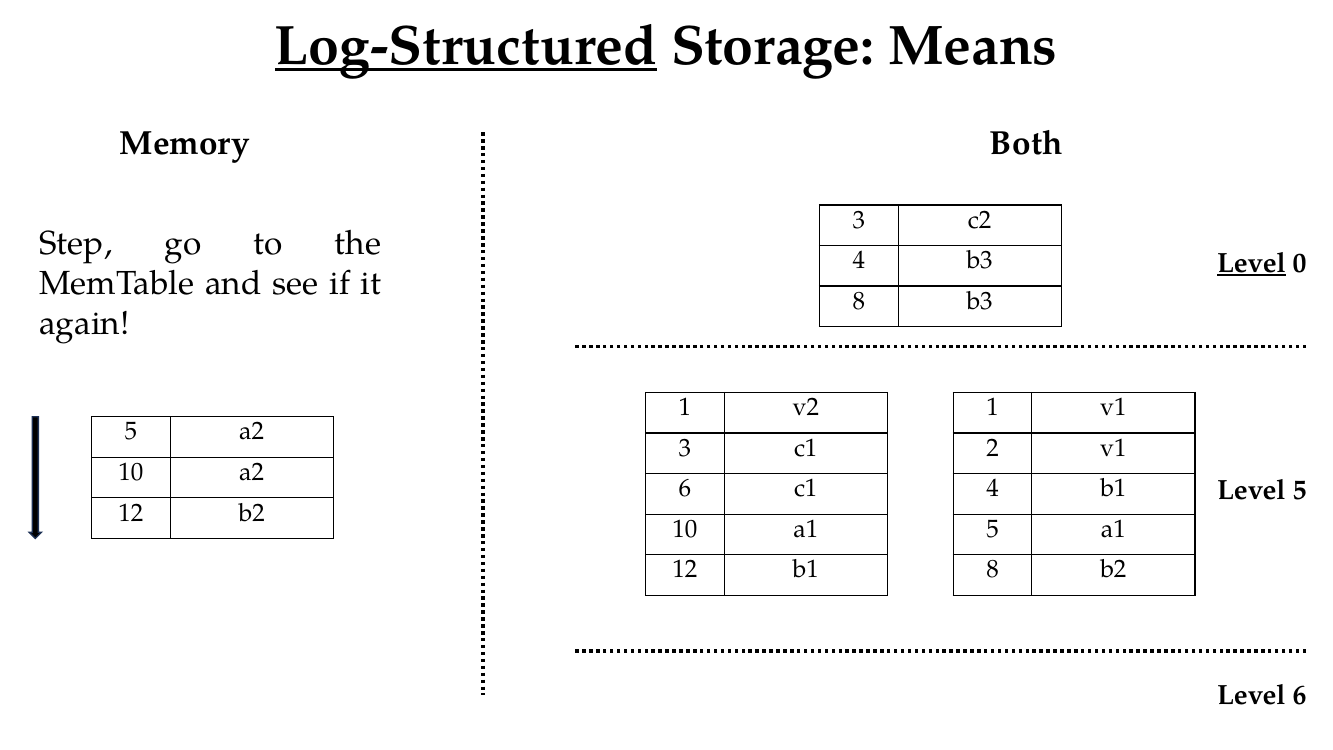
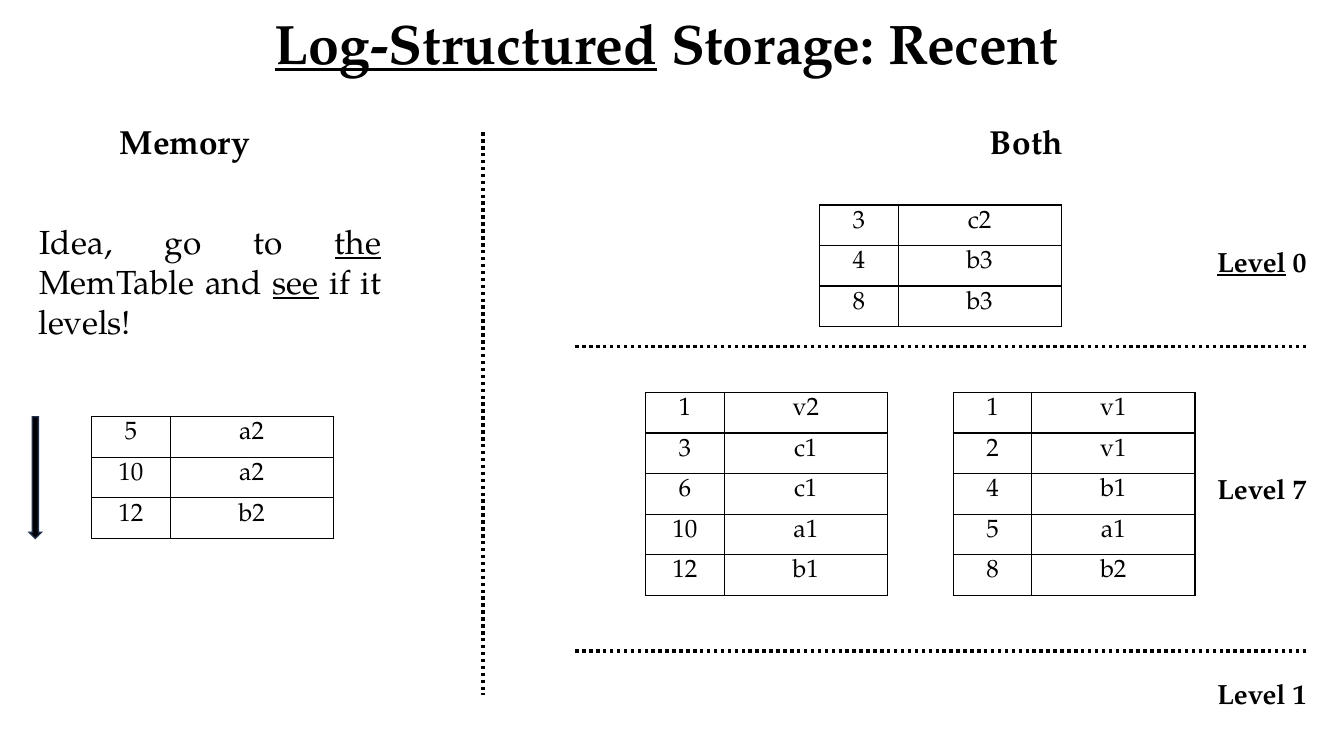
Means: Means -> Recent
Step: Step -> Idea
the underline: none -> present
see underline: none -> present
again: again -> levels
Level 5: 5 -> 7
Level 6: 6 -> 1
